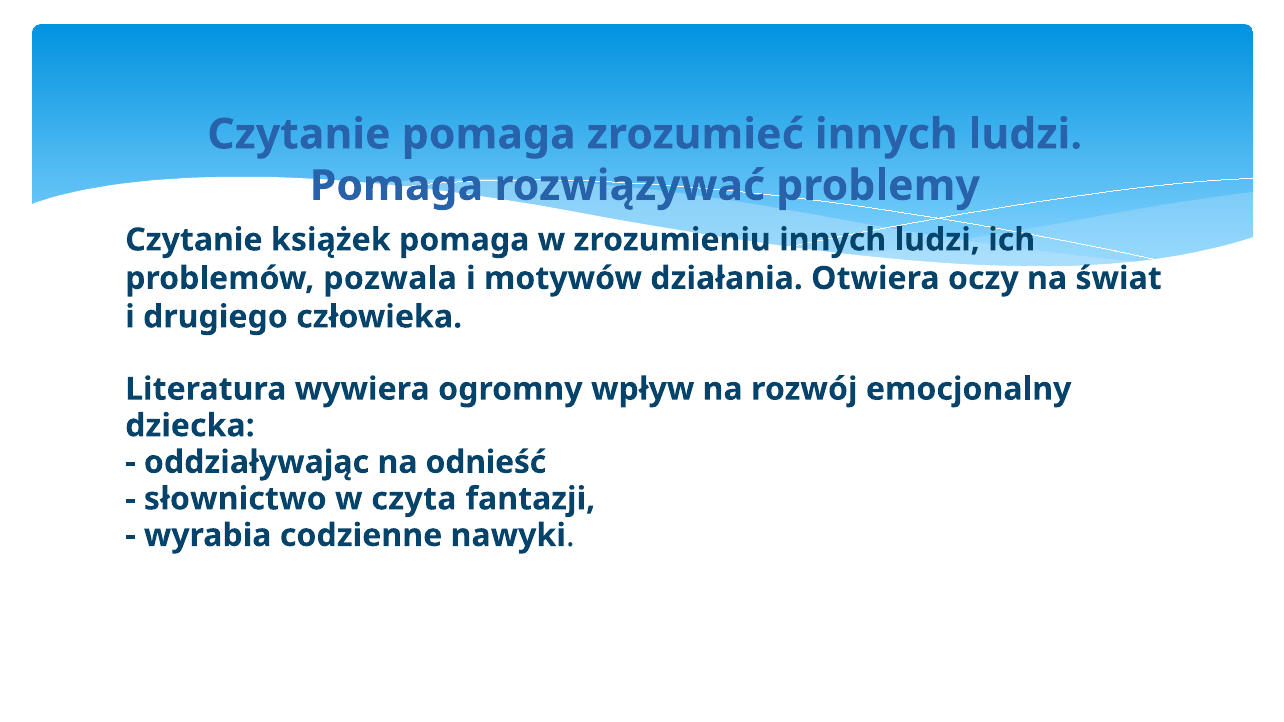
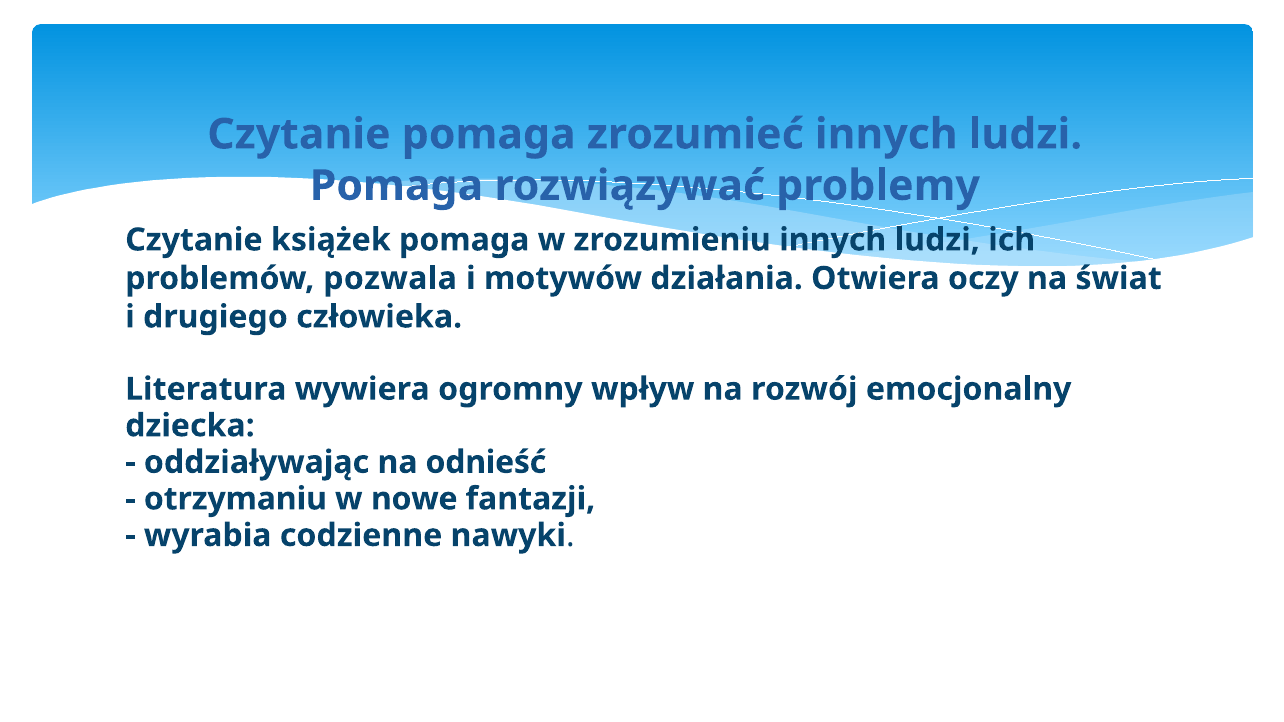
słownictwo: słownictwo -> otrzymaniu
czyta: czyta -> nowe
